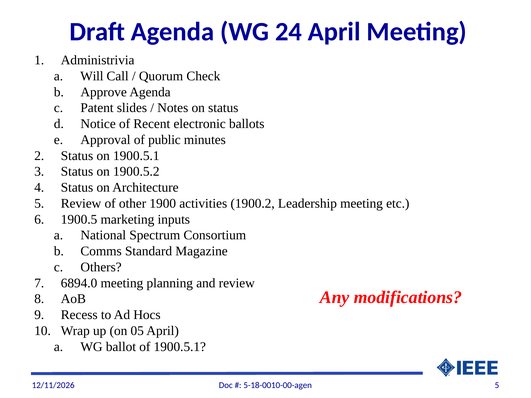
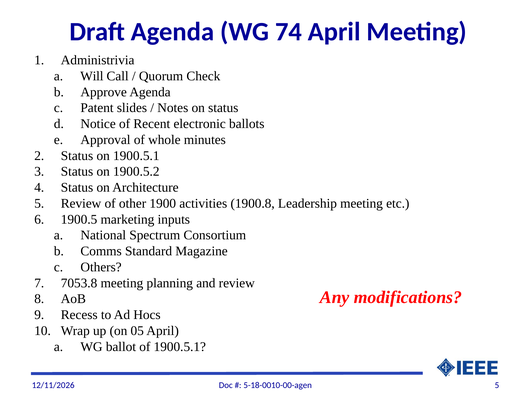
24: 24 -> 74
public: public -> whole
1900.2: 1900.2 -> 1900.8
6894.0: 6894.0 -> 7053.8
